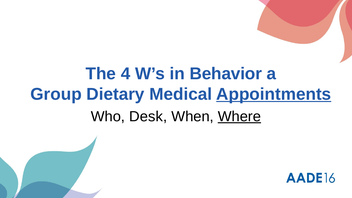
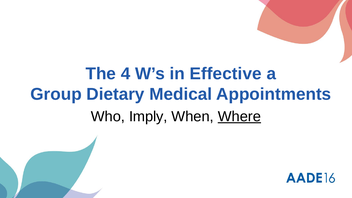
Behavior: Behavior -> Effective
Appointments underline: present -> none
Desk: Desk -> Imply
